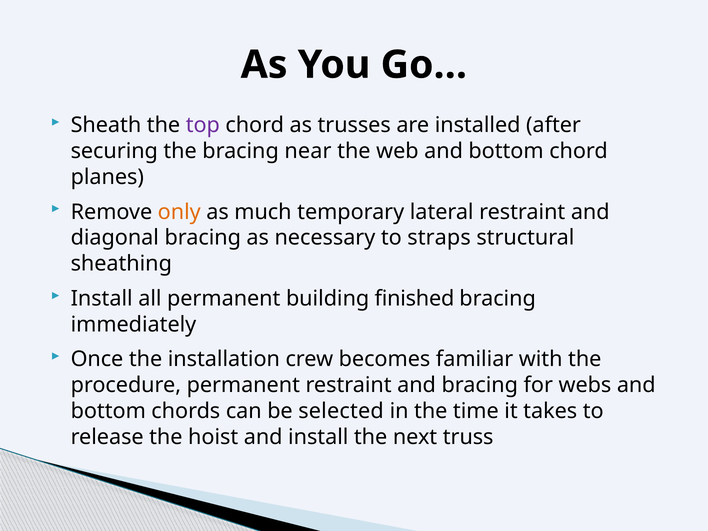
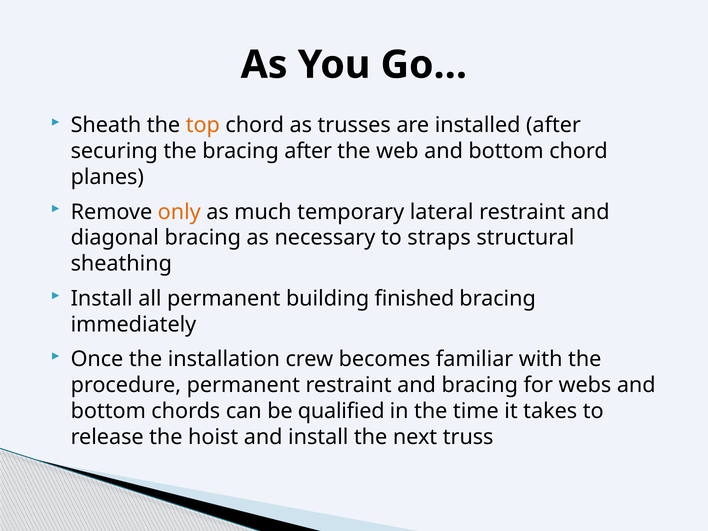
top colour: purple -> orange
bracing near: near -> after
selected: selected -> qualified
